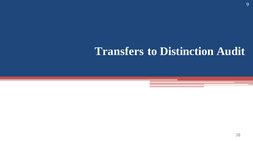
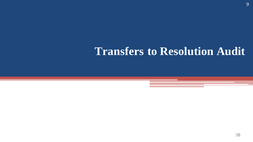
Distinction: Distinction -> Resolution
